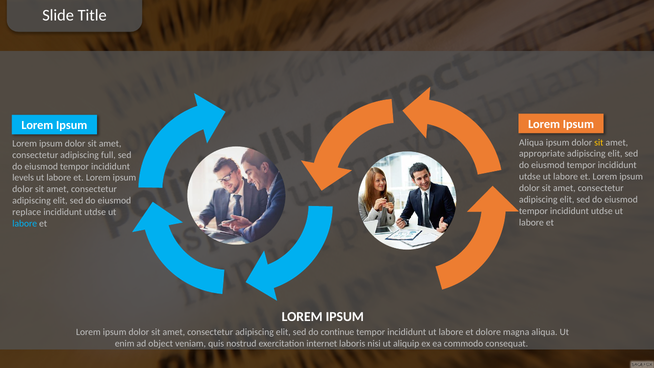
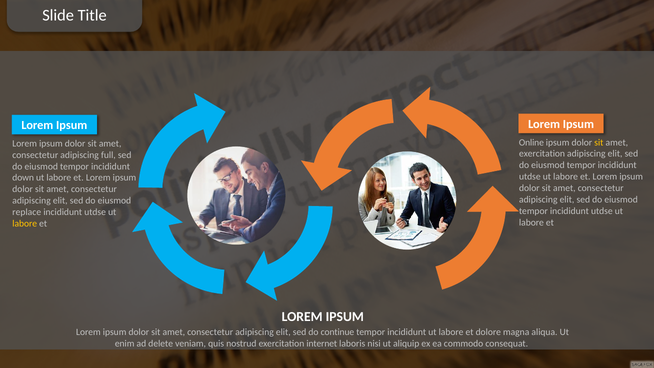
Aliqua at (531, 142): Aliqua -> Online
appropriate at (542, 154): appropriate -> exercitation
levels: levels -> down
labore at (25, 224) colour: light blue -> yellow
object: object -> delete
